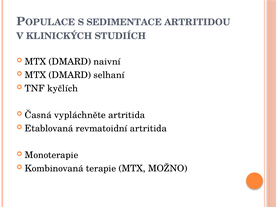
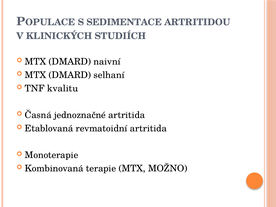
kyčlích: kyčlích -> kvalitu
vypláchněte: vypláchněte -> jednoznačné
